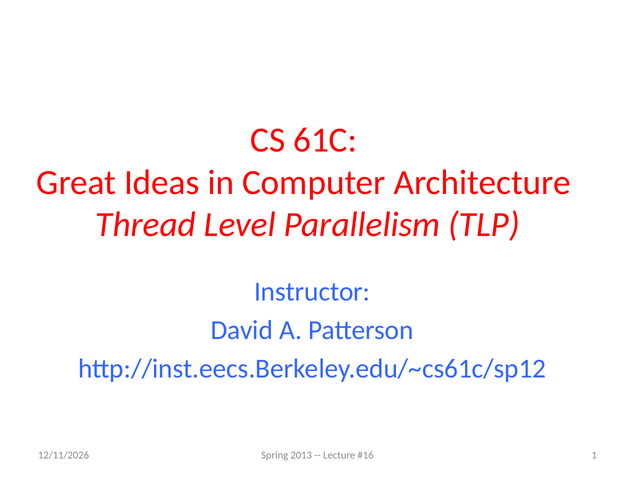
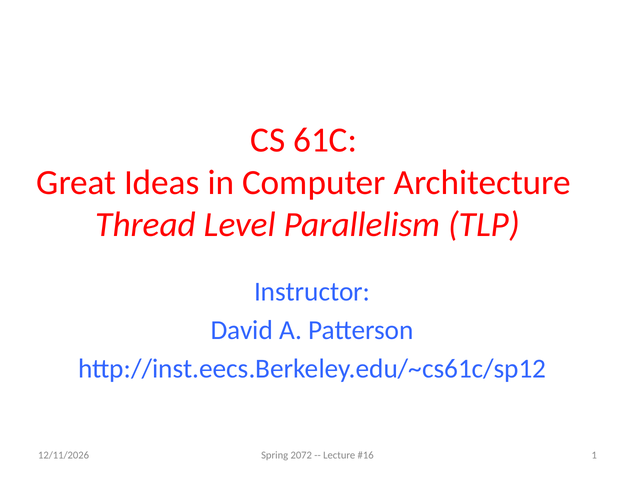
2013: 2013 -> 2072
